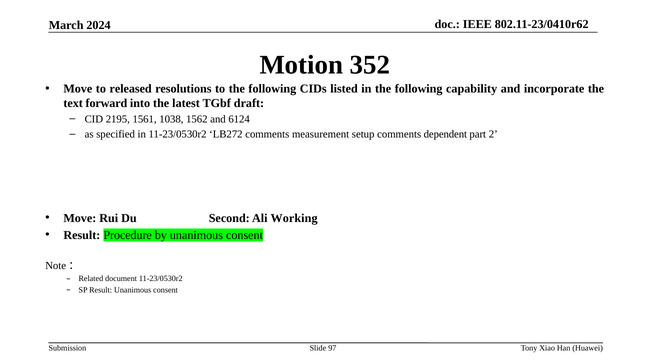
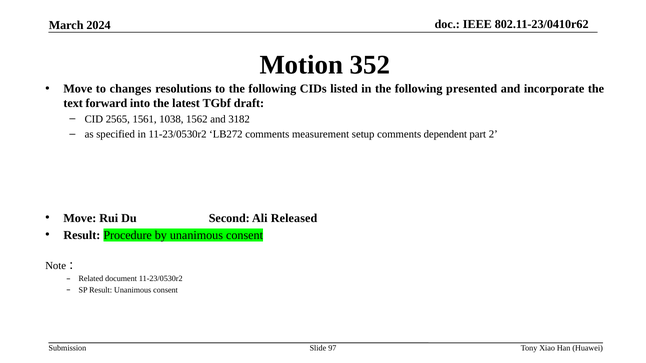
released: released -> changes
capability: capability -> presented
2195: 2195 -> 2565
6124: 6124 -> 3182
Working: Working -> Released
